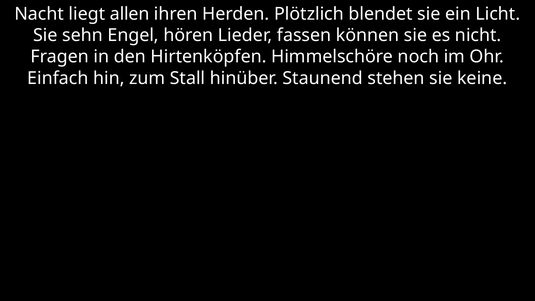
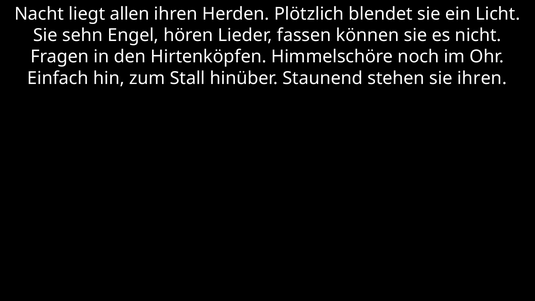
sie keine: keine -> ihren
